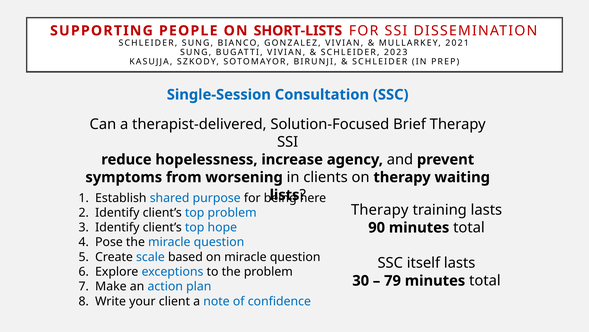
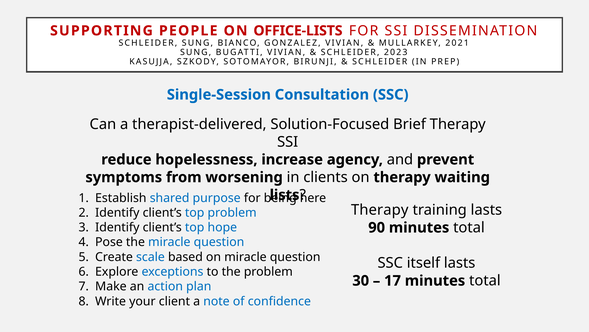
SHORT-LISTS: SHORT-LISTS -> OFFICE-LISTS
79: 79 -> 17
